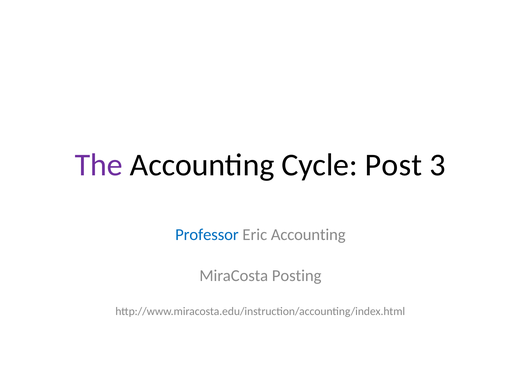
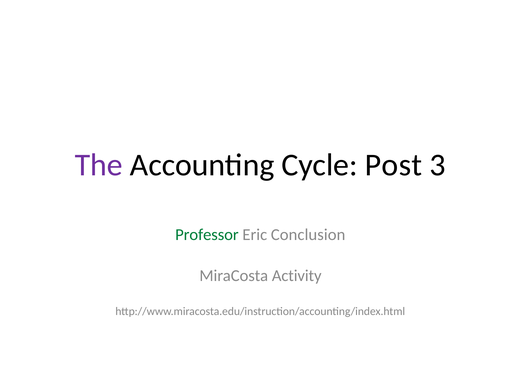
Professor colour: blue -> green
Eric Accounting: Accounting -> Conclusion
Posting: Posting -> Activity
